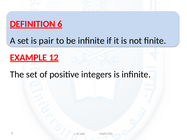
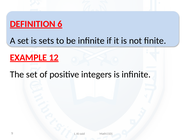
pair: pair -> sets
